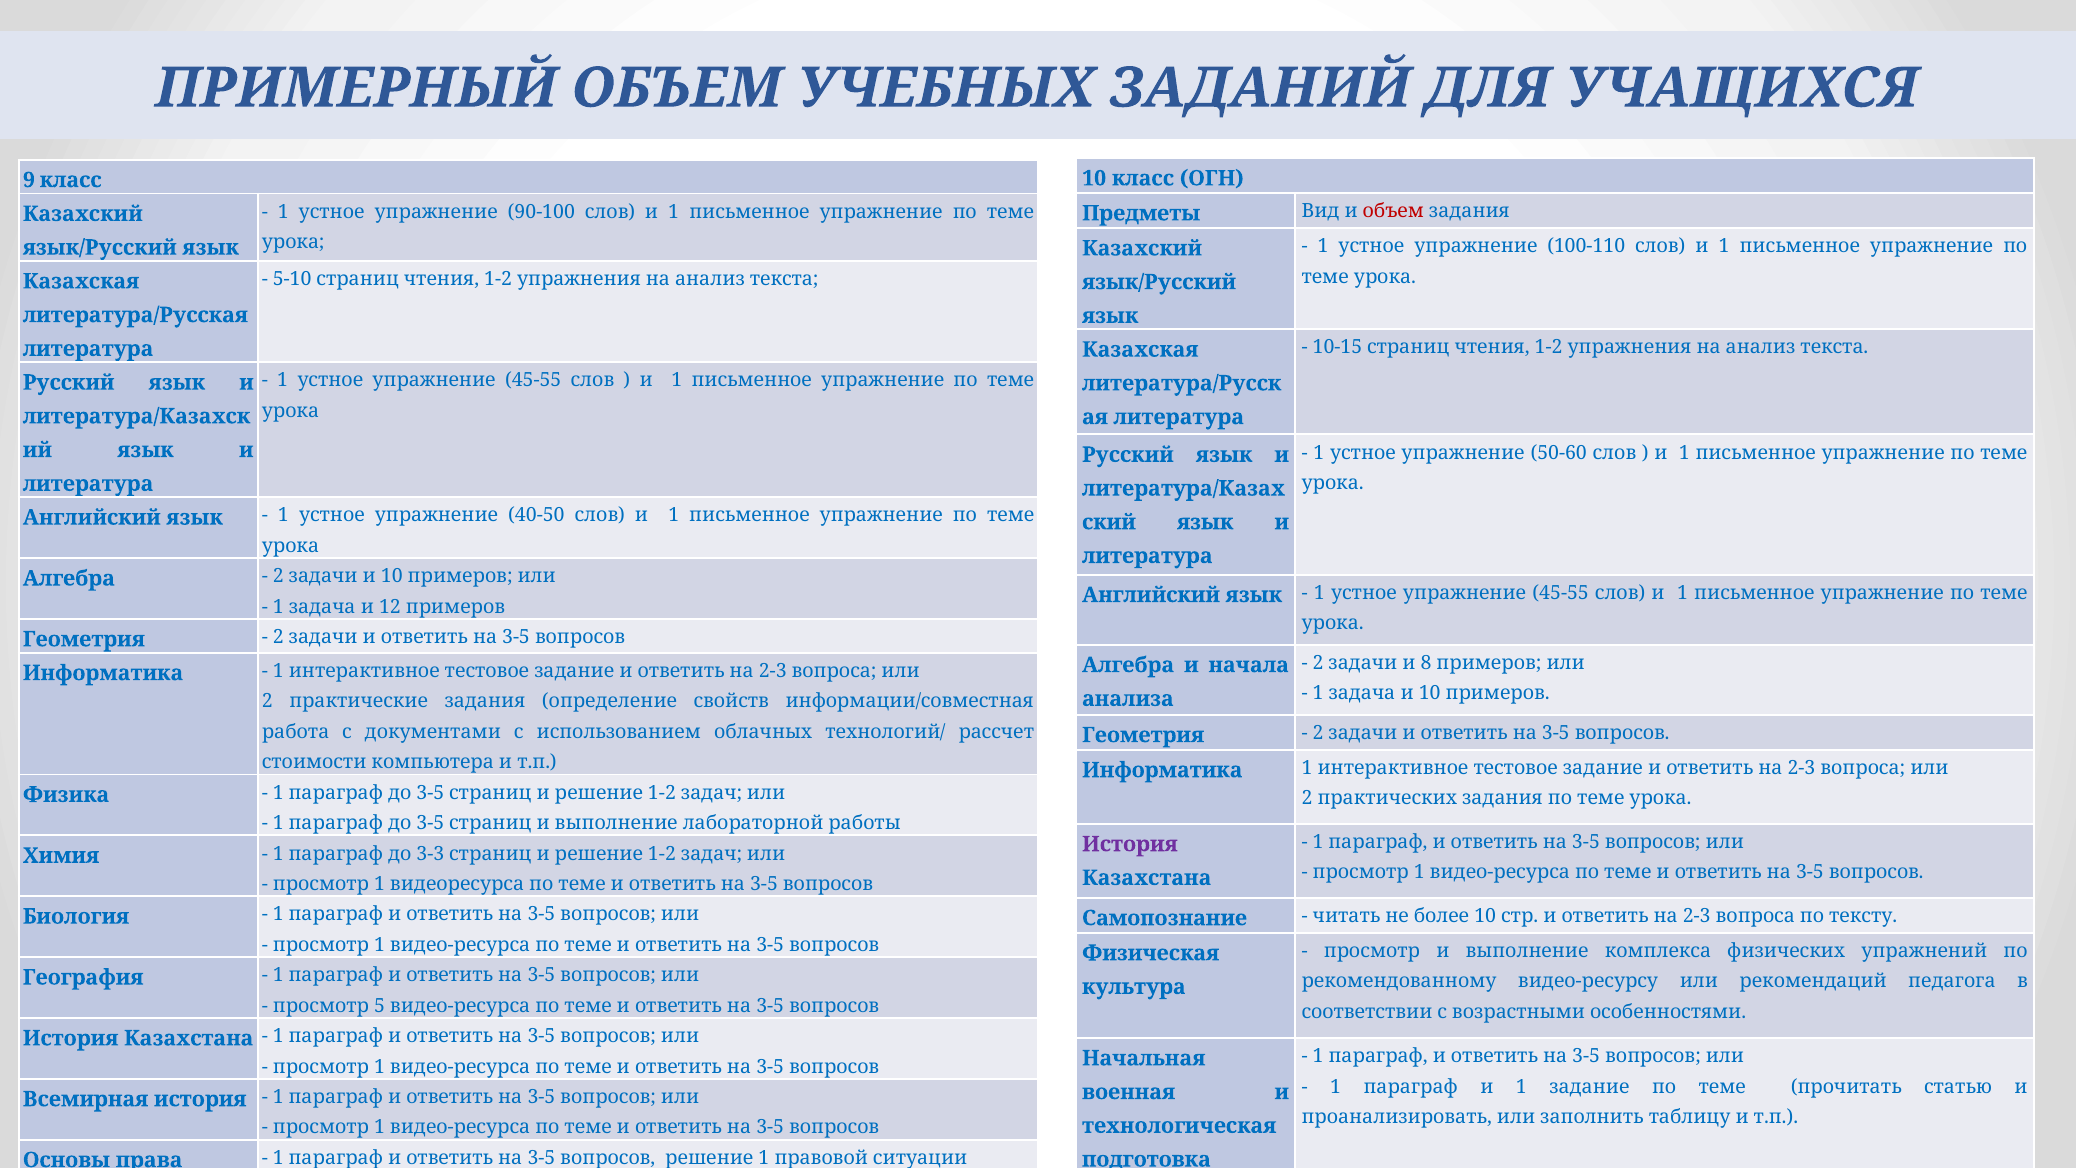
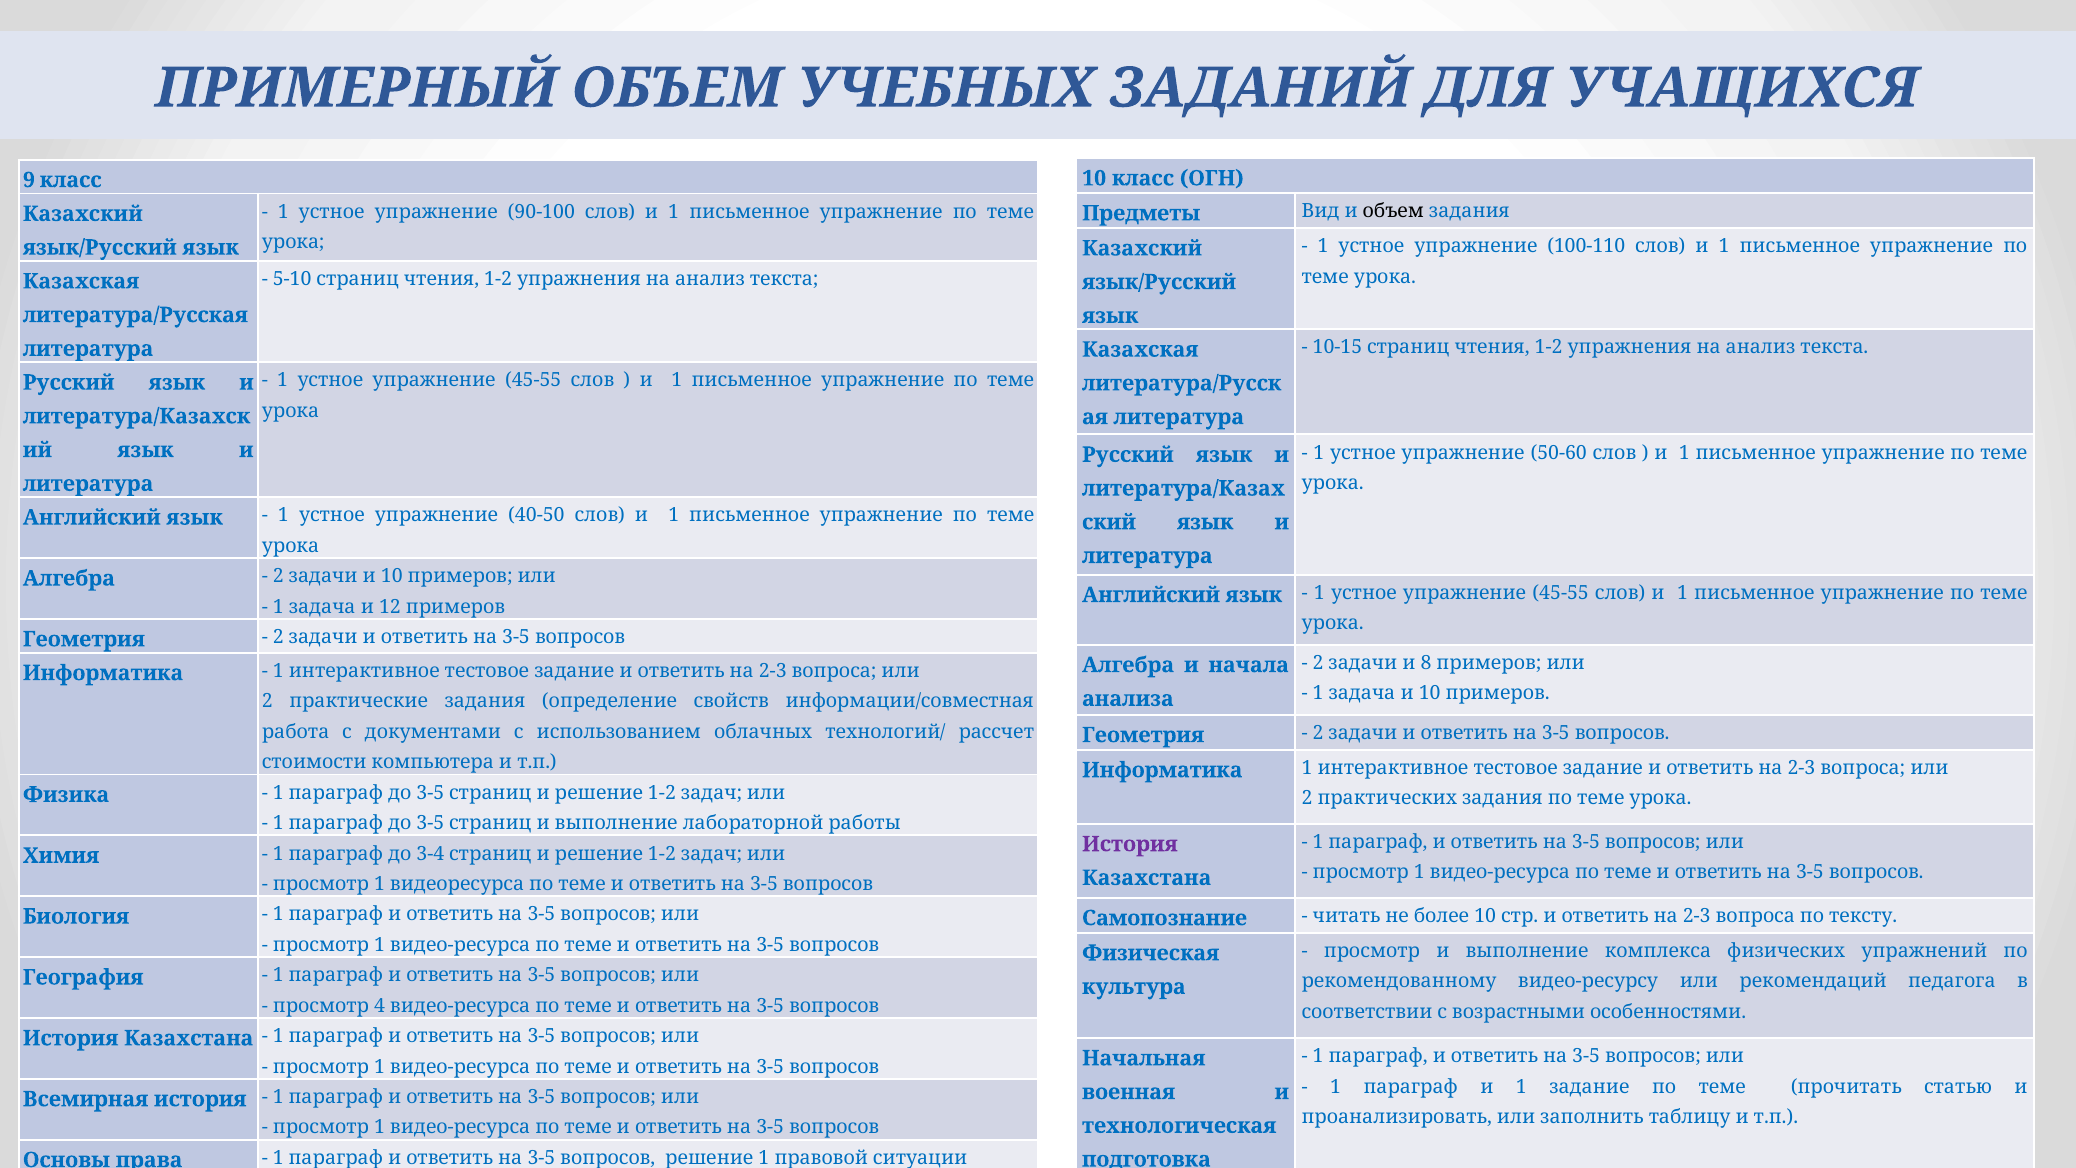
объем at (1393, 211) colour: red -> black
3-3: 3-3 -> 3-4
5: 5 -> 4
